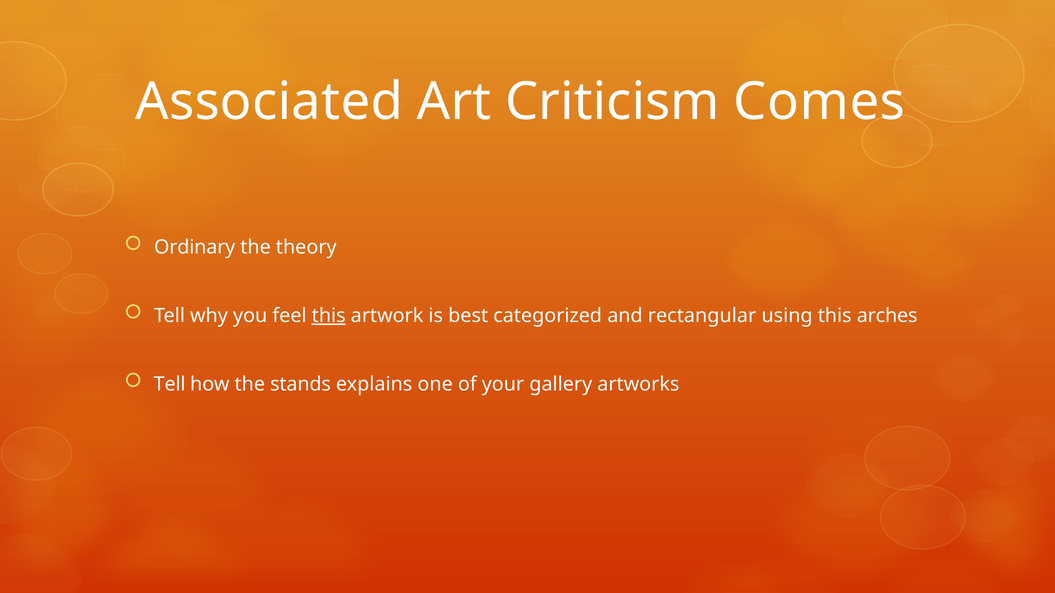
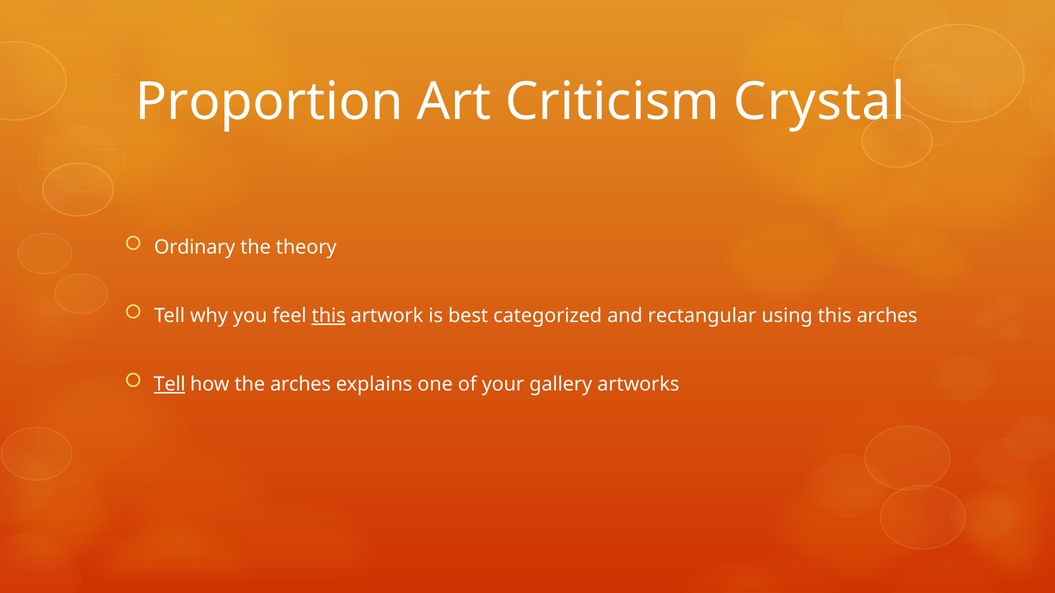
Associated: Associated -> Proportion
Comes: Comes -> Crystal
Tell at (170, 384) underline: none -> present
the stands: stands -> arches
